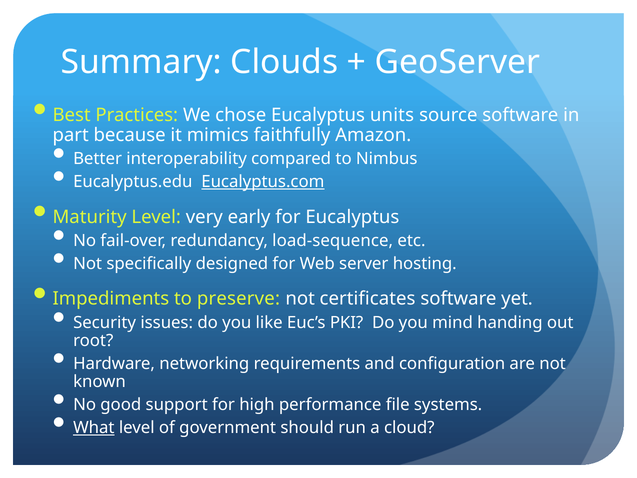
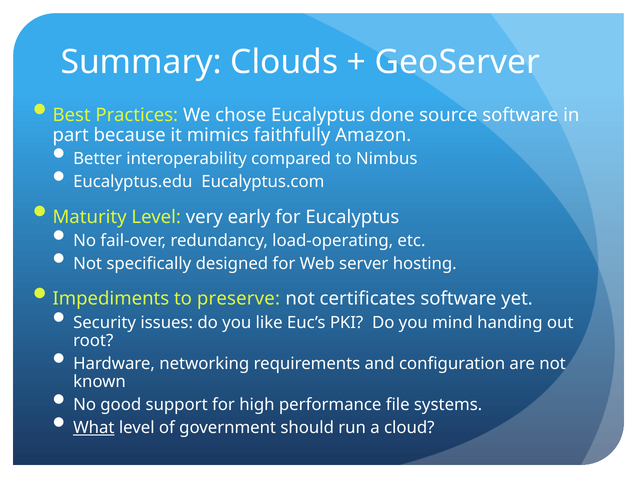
units: units -> done
Eucalyptus.com underline: present -> none
load-sequence: load-sequence -> load-operating
